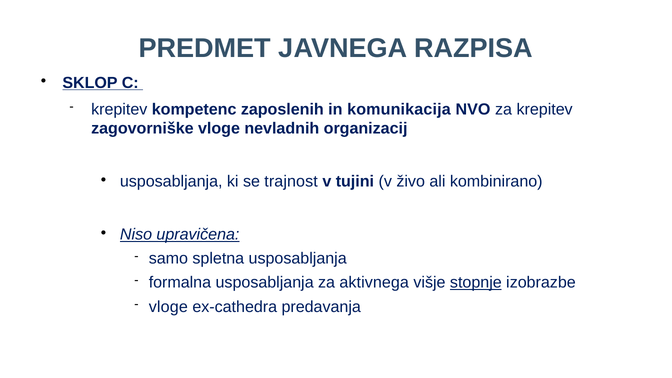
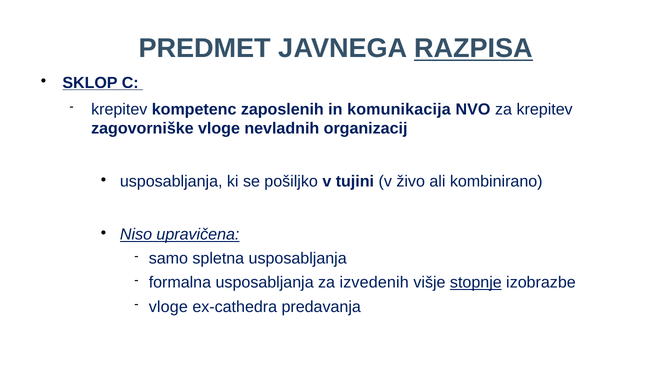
RAZPISA underline: none -> present
trajnost: trajnost -> pošiljko
aktivnega: aktivnega -> izvedenih
